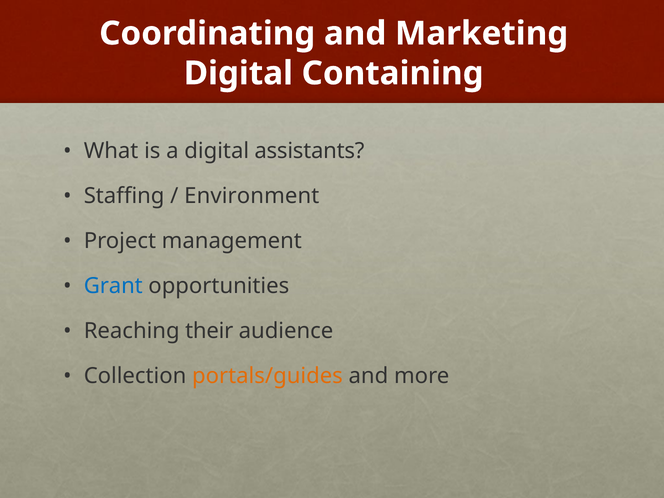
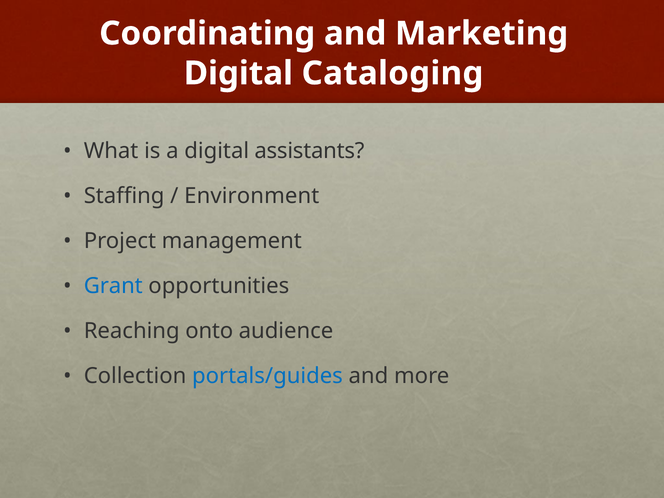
Containing: Containing -> Cataloging
their: their -> onto
portals/guides colour: orange -> blue
